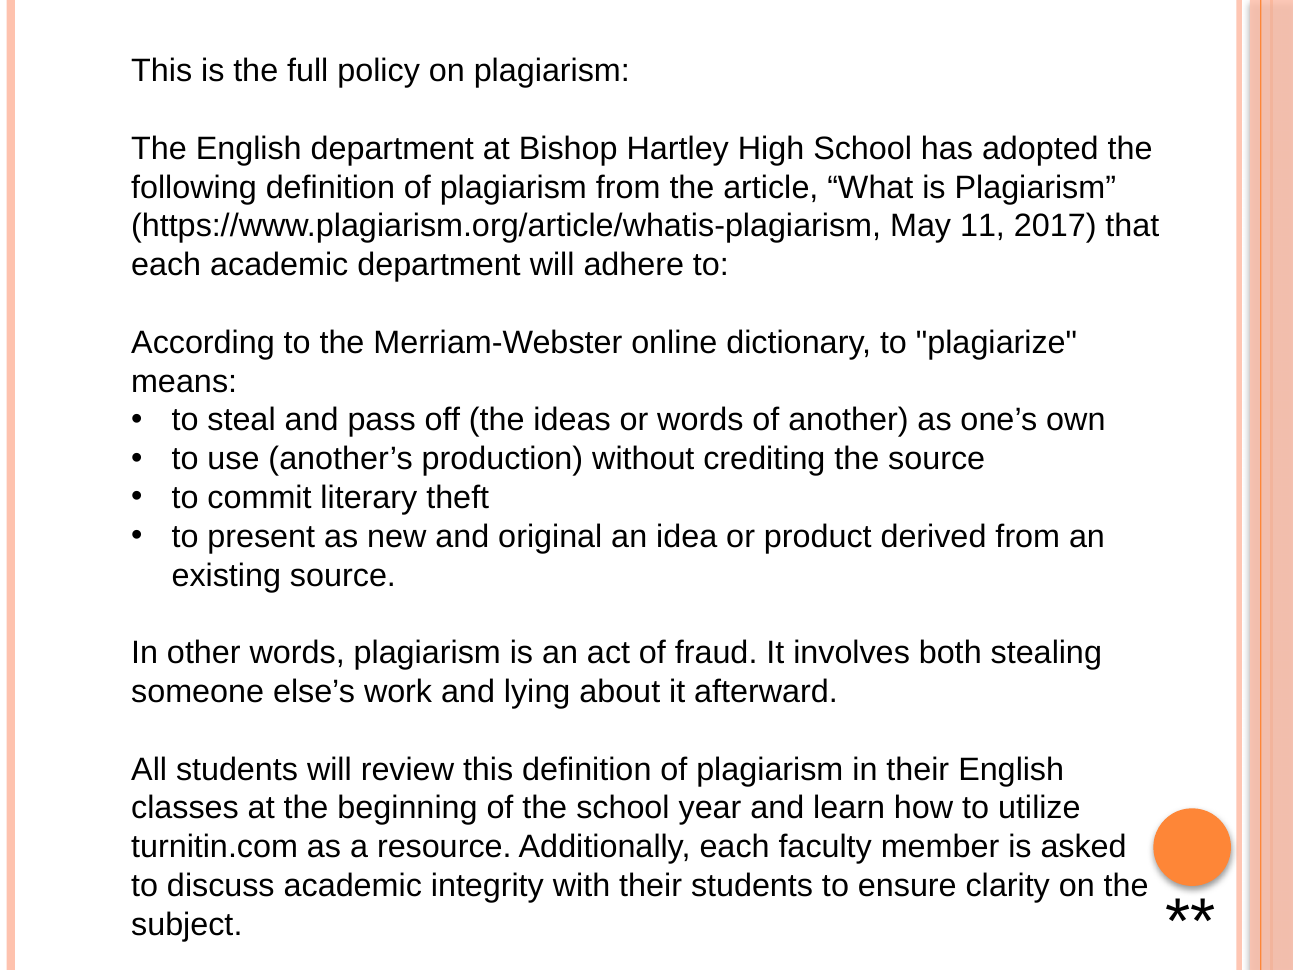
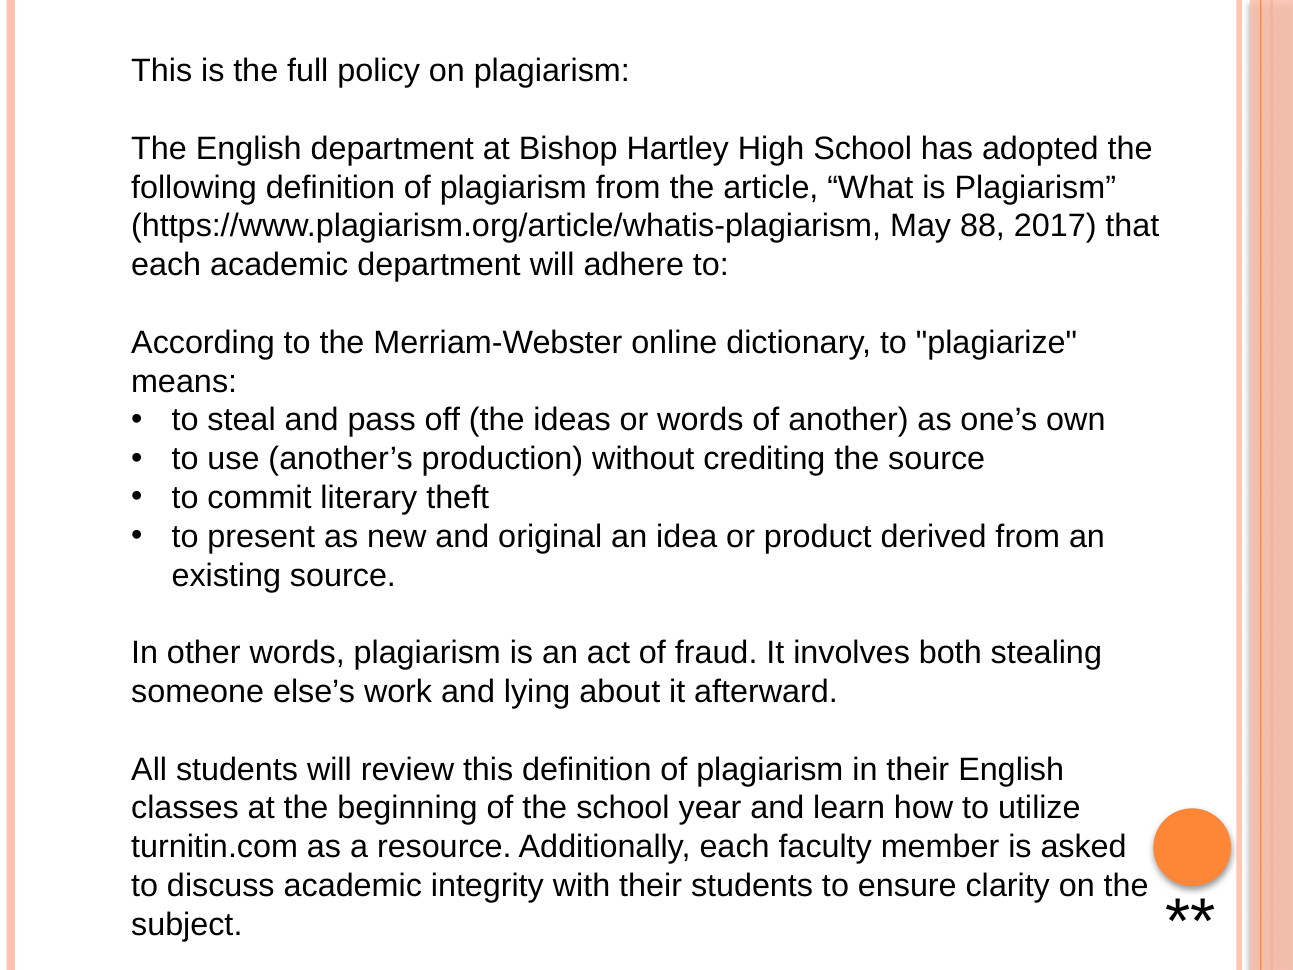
11: 11 -> 88
